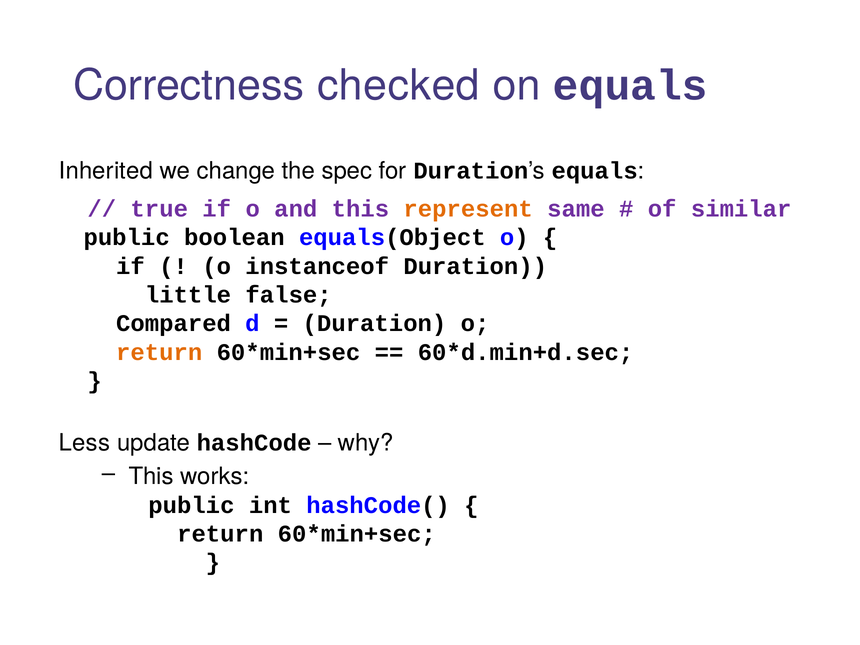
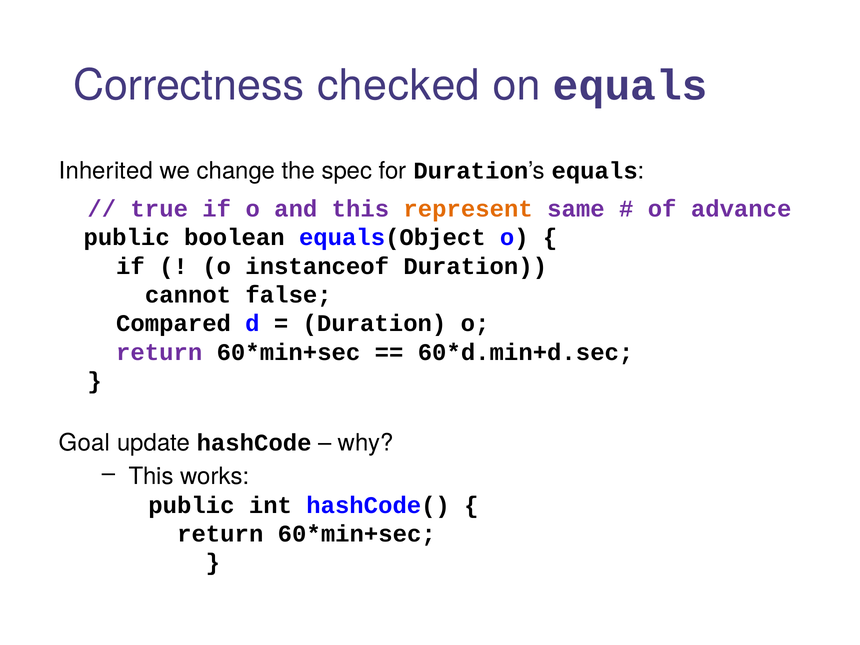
similar: similar -> advance
little: little -> cannot
return at (159, 352) colour: orange -> purple
Less: Less -> Goal
